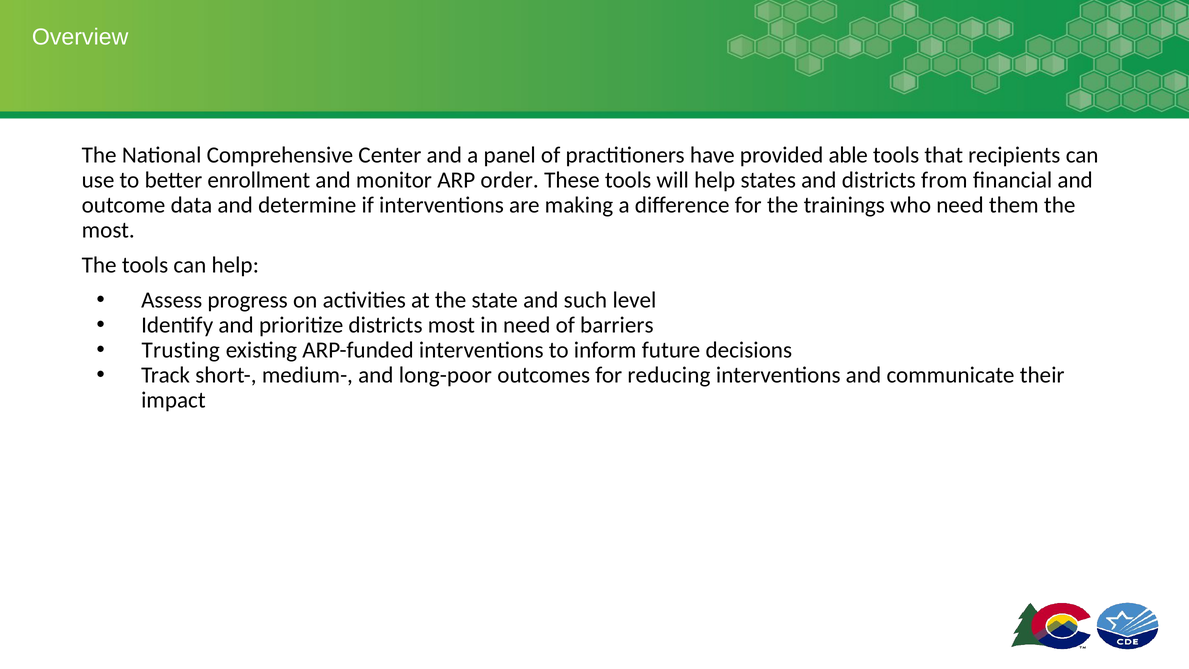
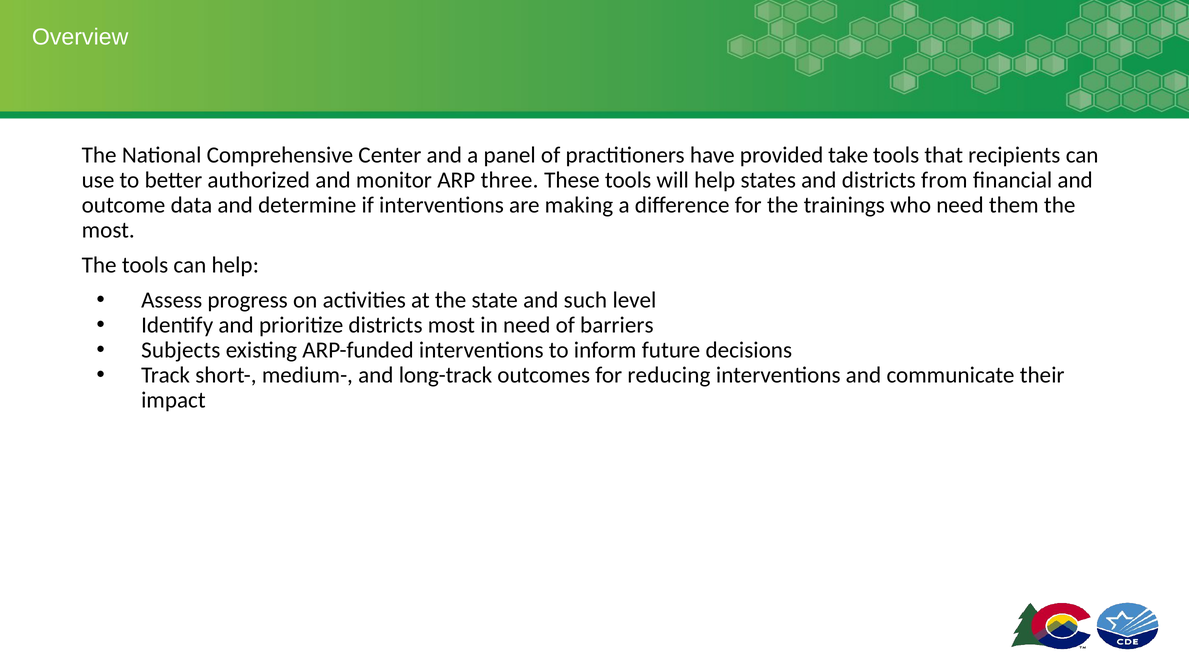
able: able -> take
enrollment: enrollment -> authorized
order: order -> three
Trusting: Trusting -> Subjects
long-poor: long-poor -> long-track
